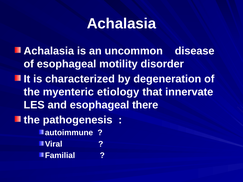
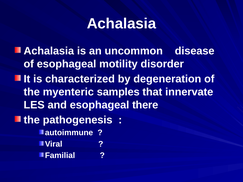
etiology: etiology -> samples
